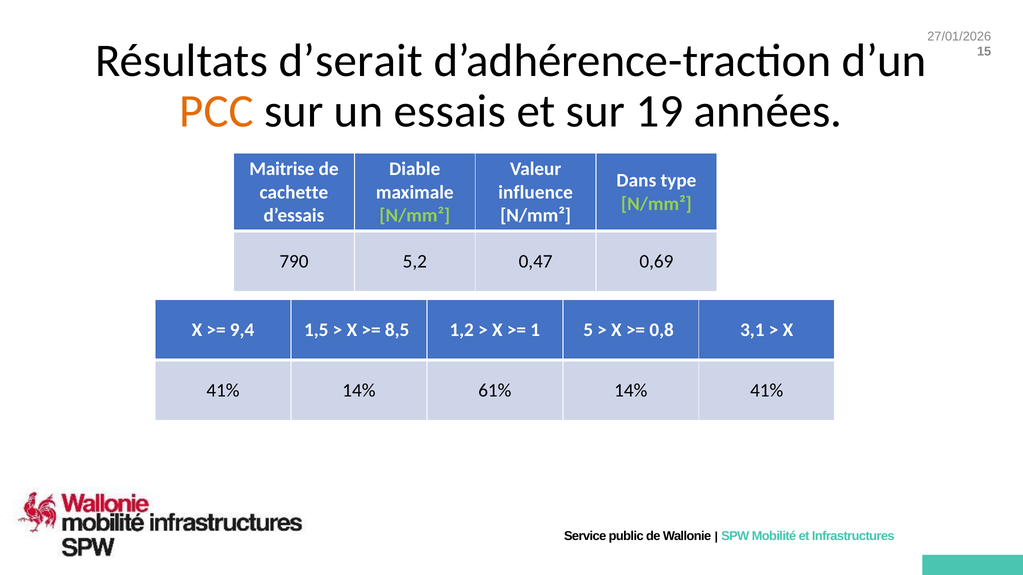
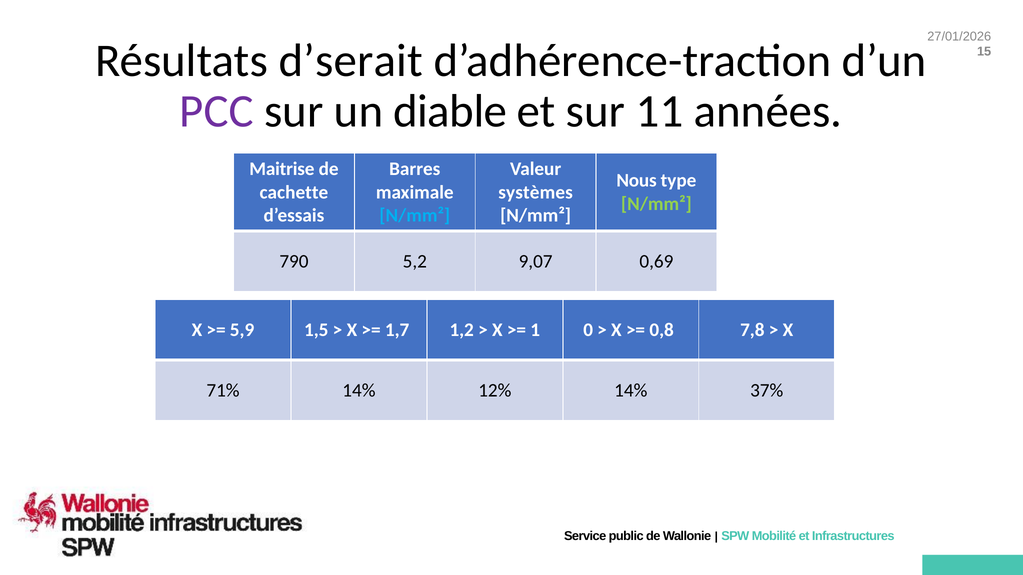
PCC colour: orange -> purple
essais: essais -> diable
19: 19 -> 11
Diable: Diable -> Barres
Dans: Dans -> Nous
influence: influence -> systèmes
N/mm² at (415, 216) colour: light green -> light blue
0,47: 0,47 -> 9,07
9,4: 9,4 -> 5,9
8,5: 8,5 -> 1,7
5: 5 -> 0
3,1: 3,1 -> 7,8
41% at (223, 391): 41% -> 71%
61%: 61% -> 12%
14% 41%: 41% -> 37%
